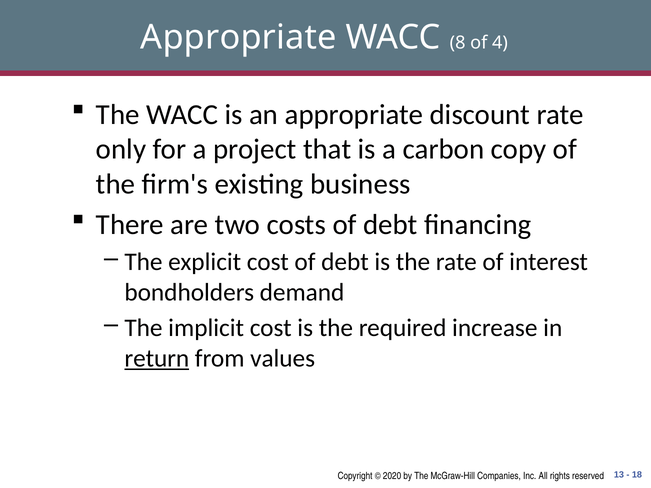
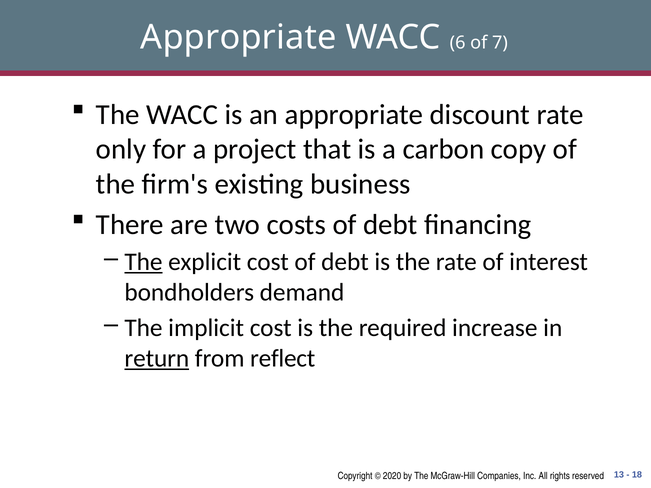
8: 8 -> 6
4: 4 -> 7
The at (143, 262) underline: none -> present
values: values -> reflect
